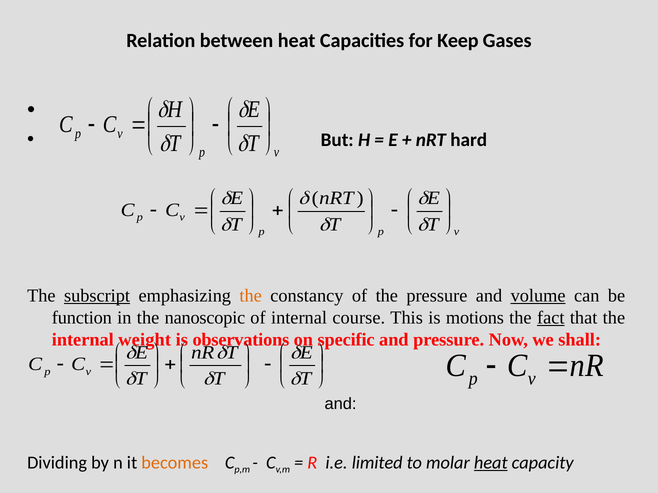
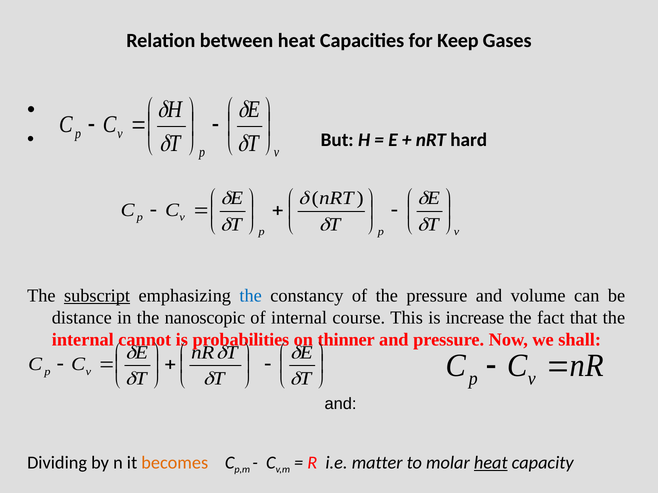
the at (251, 296) colour: orange -> blue
volume underline: present -> none
function: function -> distance
motions: motions -> increase
fact underline: present -> none
weight: weight -> cannot
observations: observations -> probabilities
specific: specific -> thinner
limited: limited -> matter
